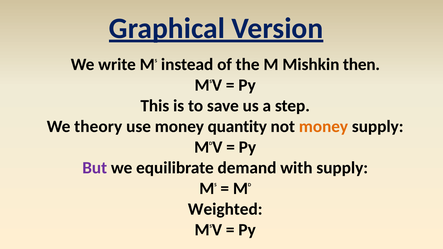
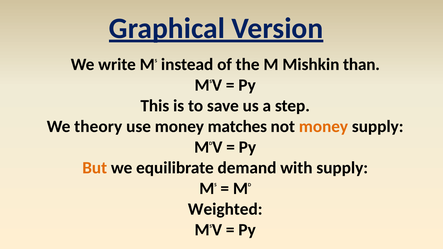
then: then -> than
quantity: quantity -> matches
But colour: purple -> orange
